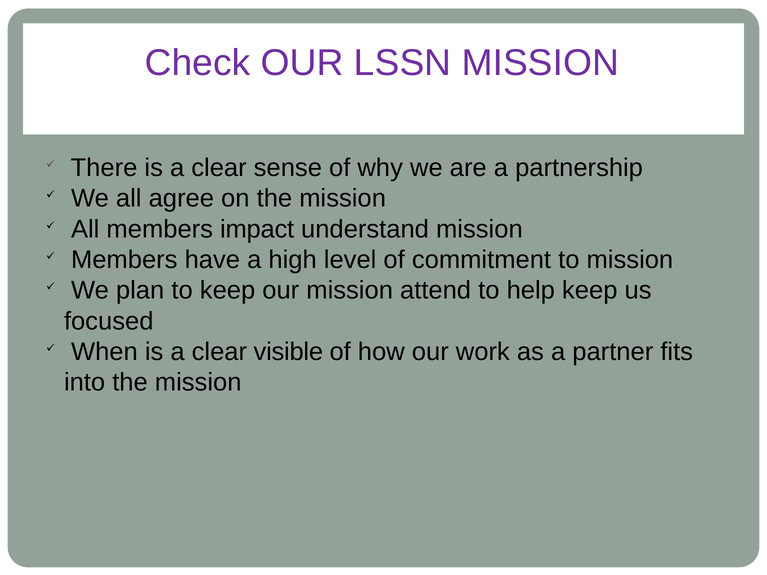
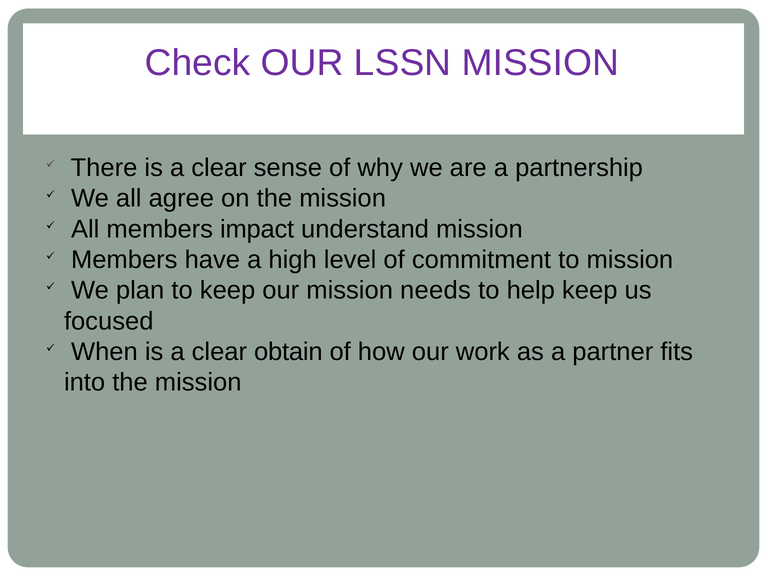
attend: attend -> needs
visible: visible -> obtain
